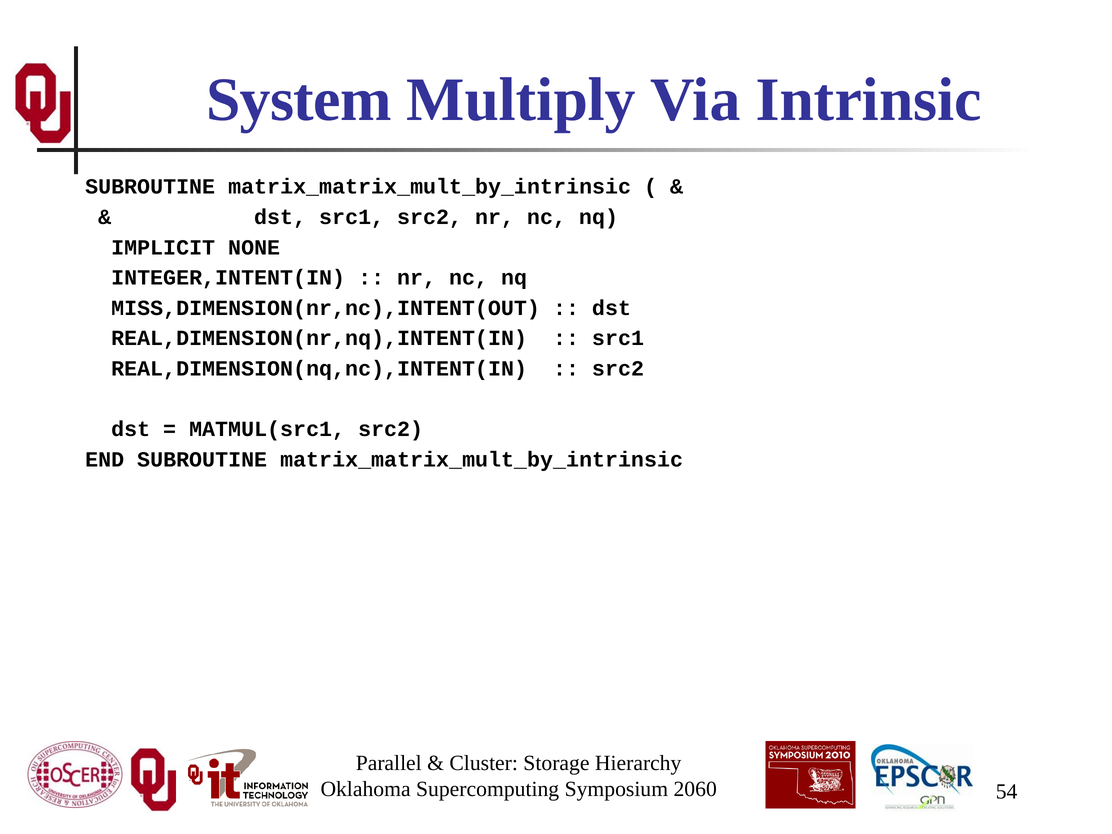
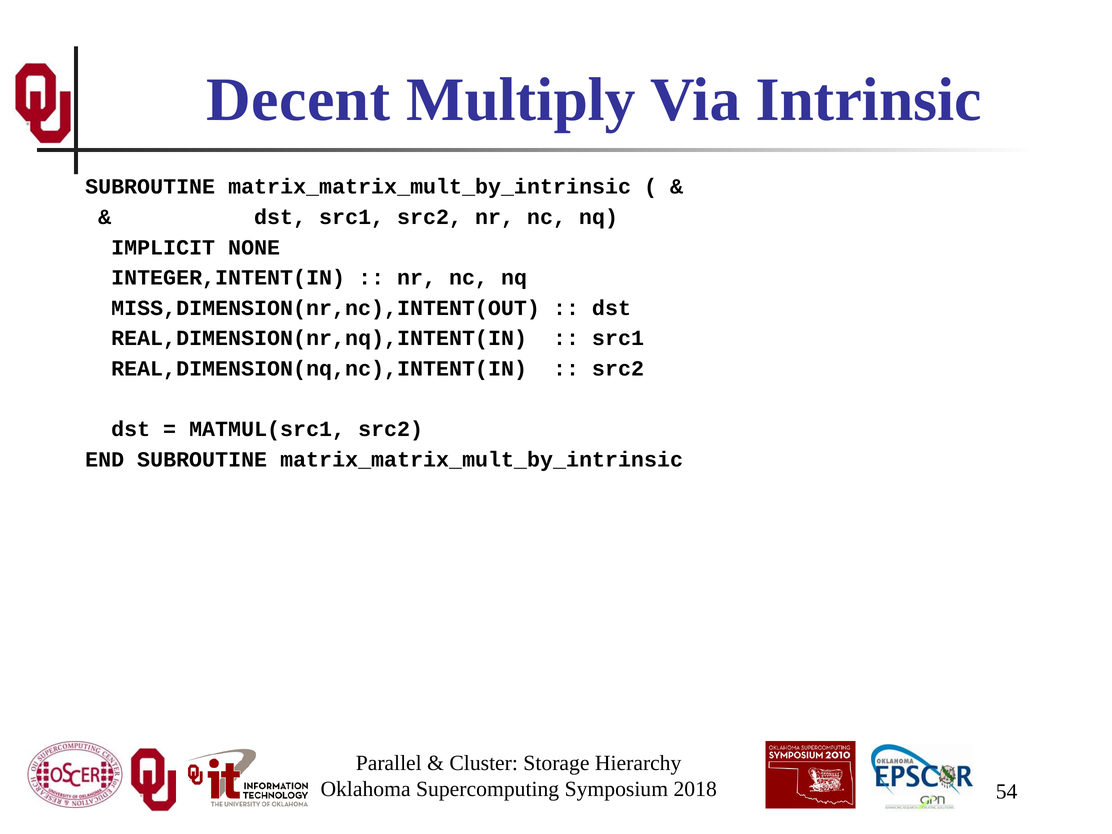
System: System -> Decent
2060: 2060 -> 2018
